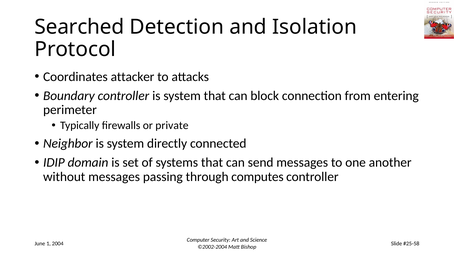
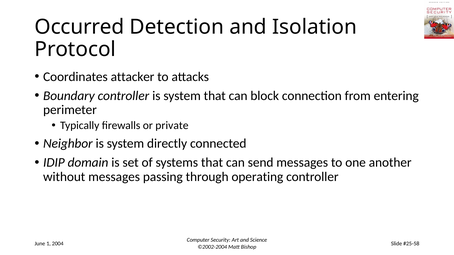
Searched: Searched -> Occurred
computes: computes -> operating
